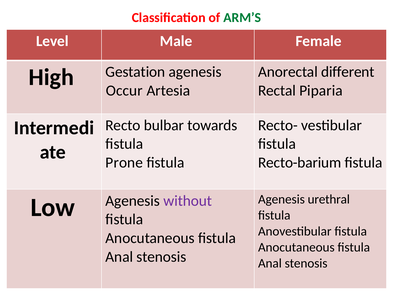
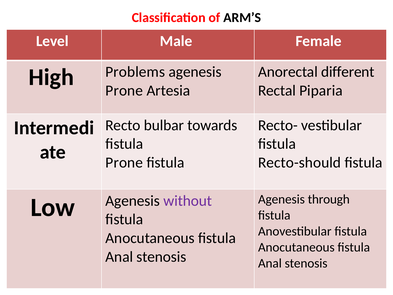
ARM’S colour: green -> black
Gestation: Gestation -> Problems
Occur at (124, 90): Occur -> Prone
Recto-barium: Recto-barium -> Recto-should
urethral: urethral -> through
